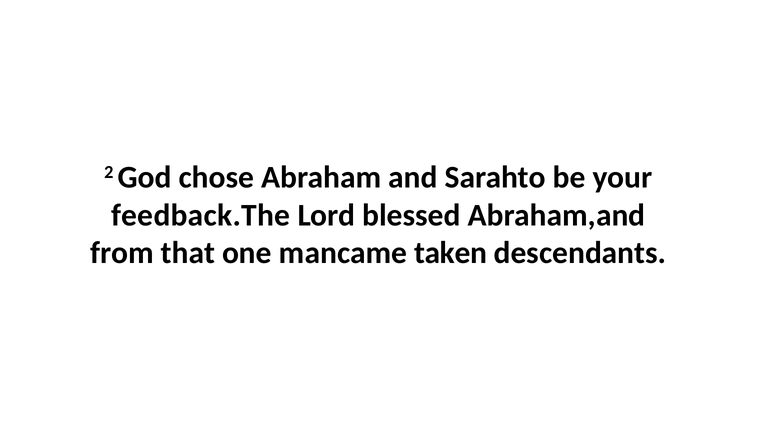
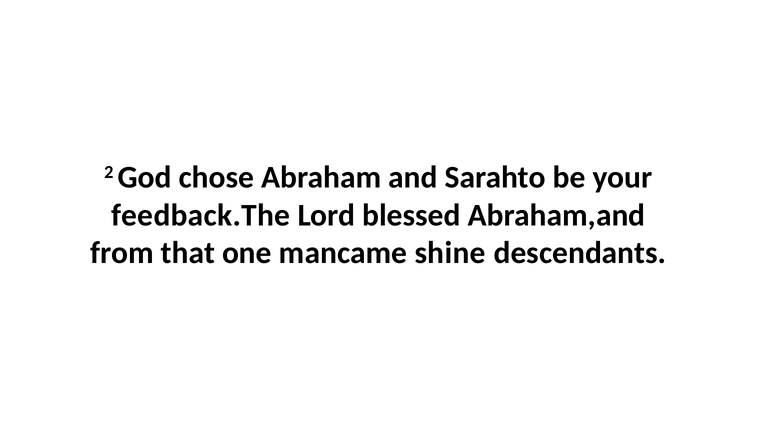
taken: taken -> shine
